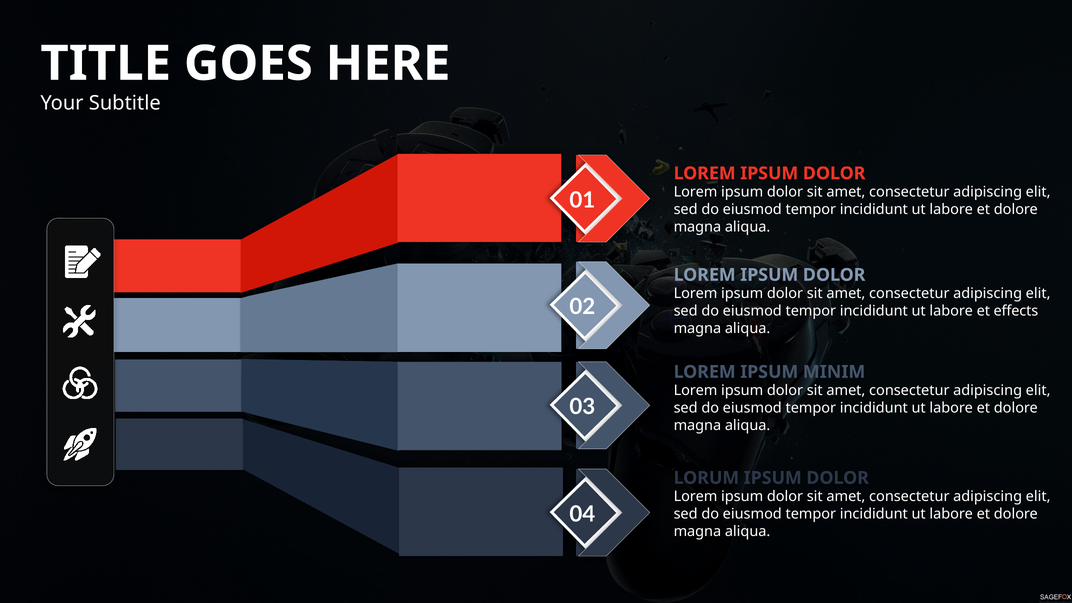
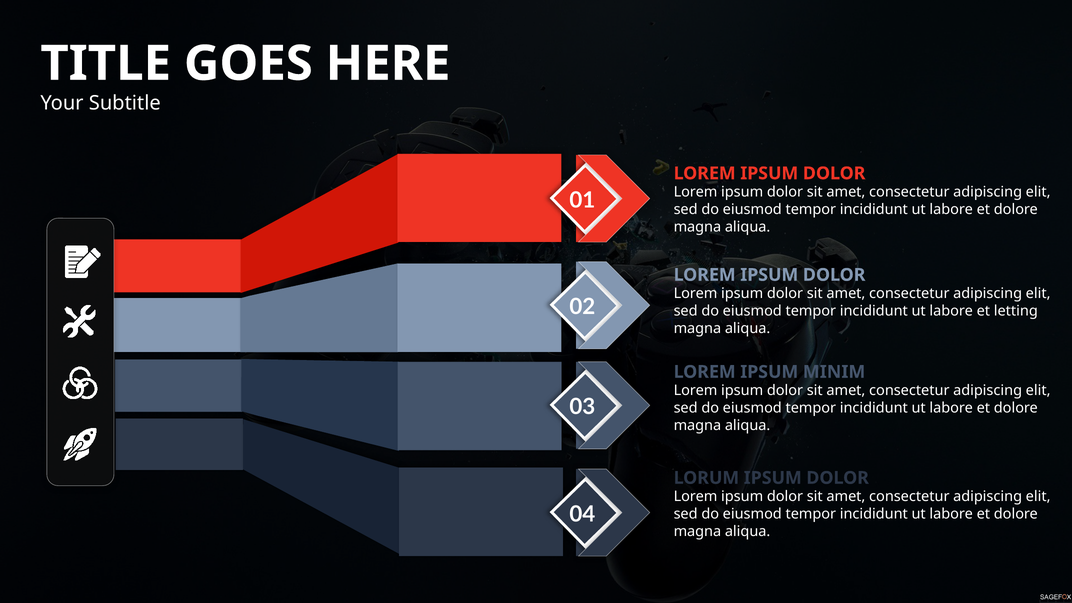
effects: effects -> letting
